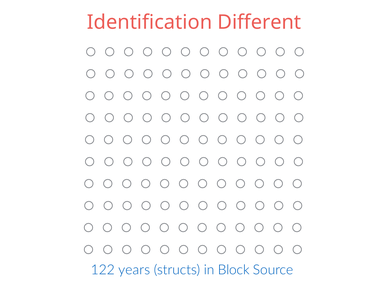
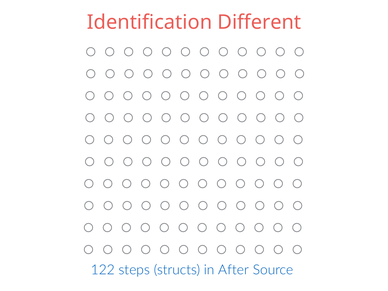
years: years -> steps
Block: Block -> After
